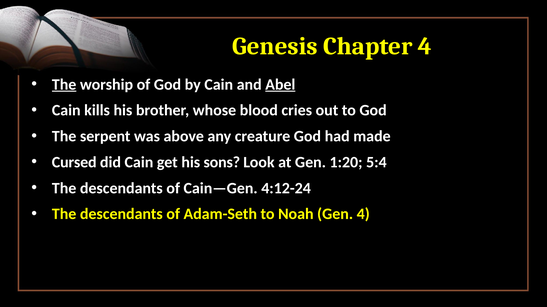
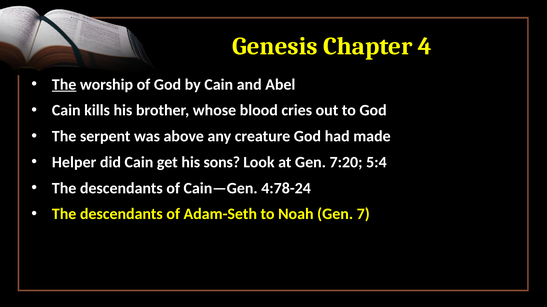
Abel underline: present -> none
Cursed: Cursed -> Helper
1:20: 1:20 -> 7:20
4:12-24: 4:12-24 -> 4:78-24
Gen 4: 4 -> 7
